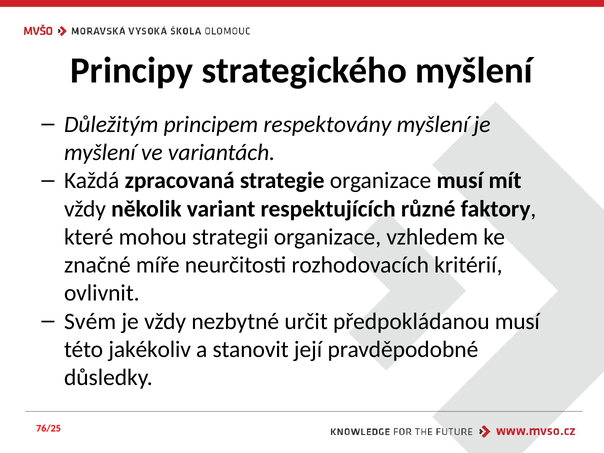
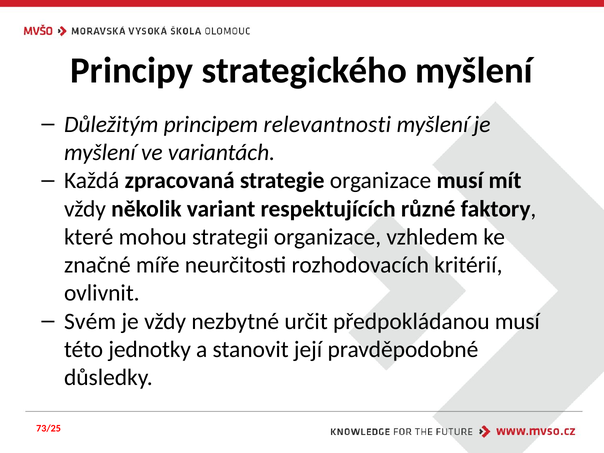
respektovány: respektovány -> relevantnosti
jakékoliv: jakékoliv -> jednotky
76/25: 76/25 -> 73/25
